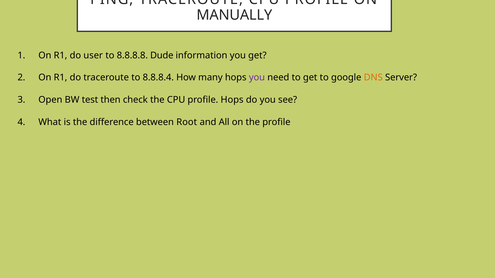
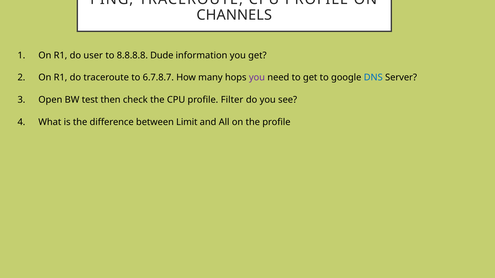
MANUALLY: MANUALLY -> CHANNELS
8.8.8.4: 8.8.8.4 -> 6.7.8.7
DNS colour: orange -> blue
profile Hops: Hops -> Filter
Root: Root -> Limit
